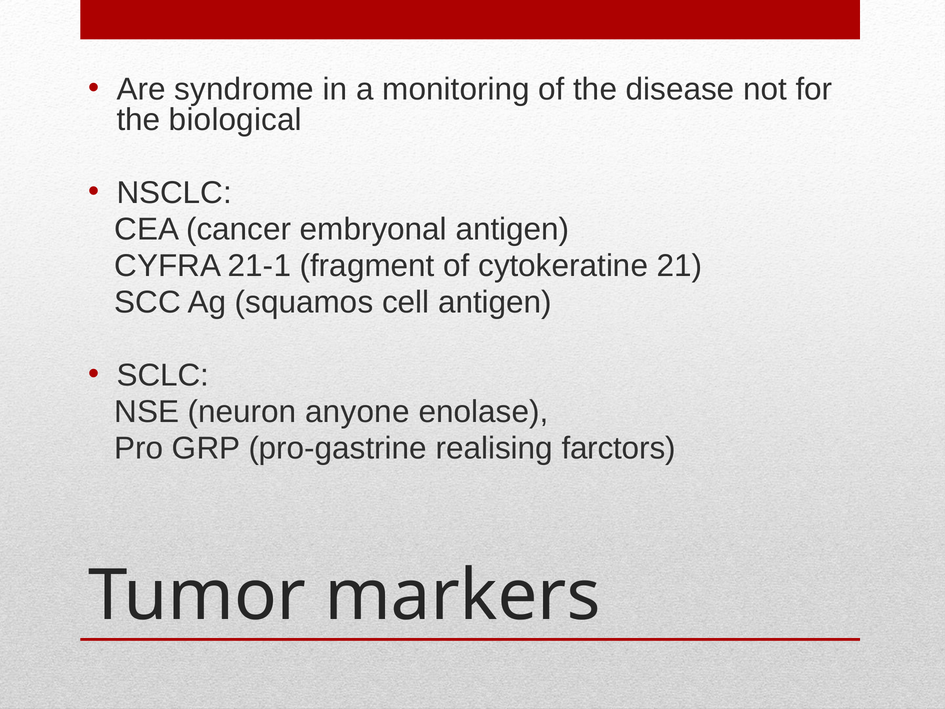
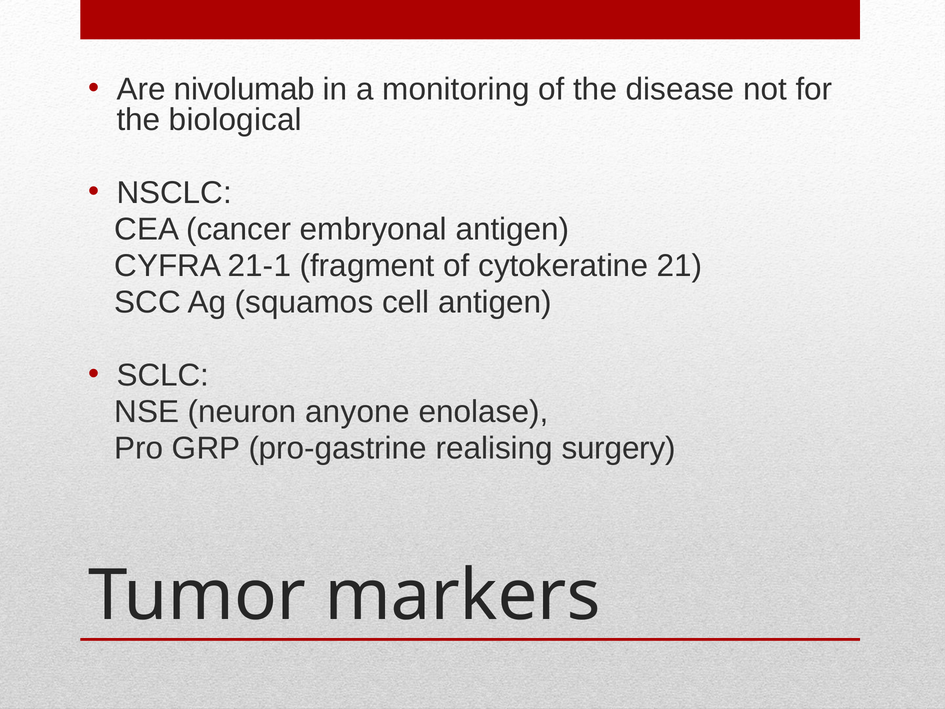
syndrome: syndrome -> nivolumab
farctors: farctors -> surgery
